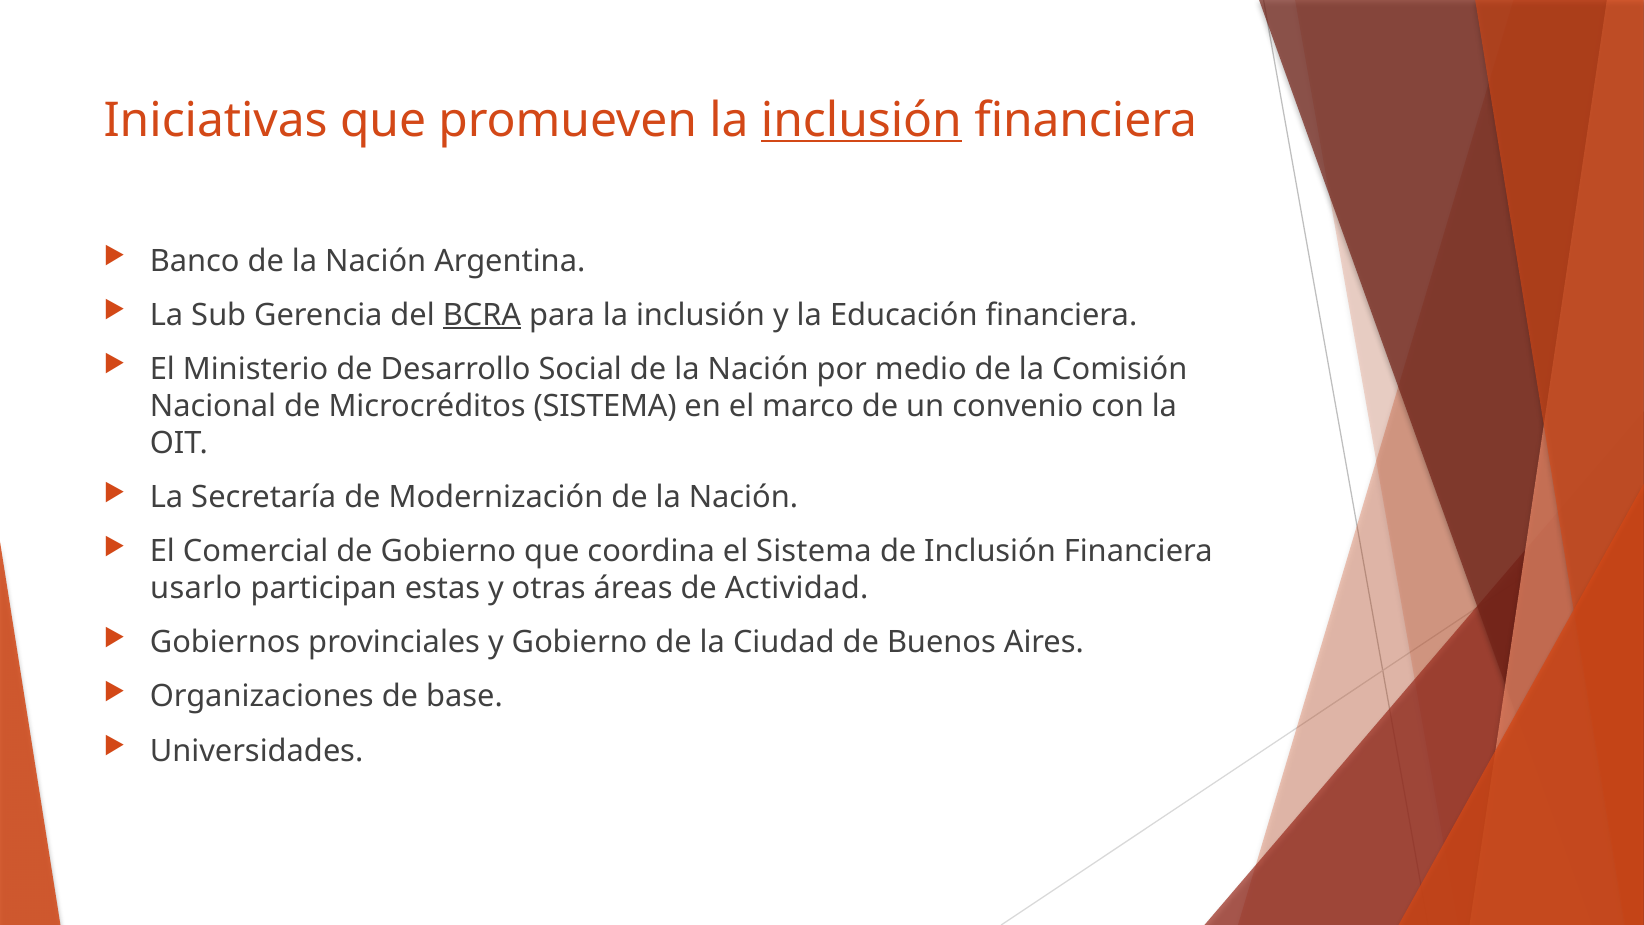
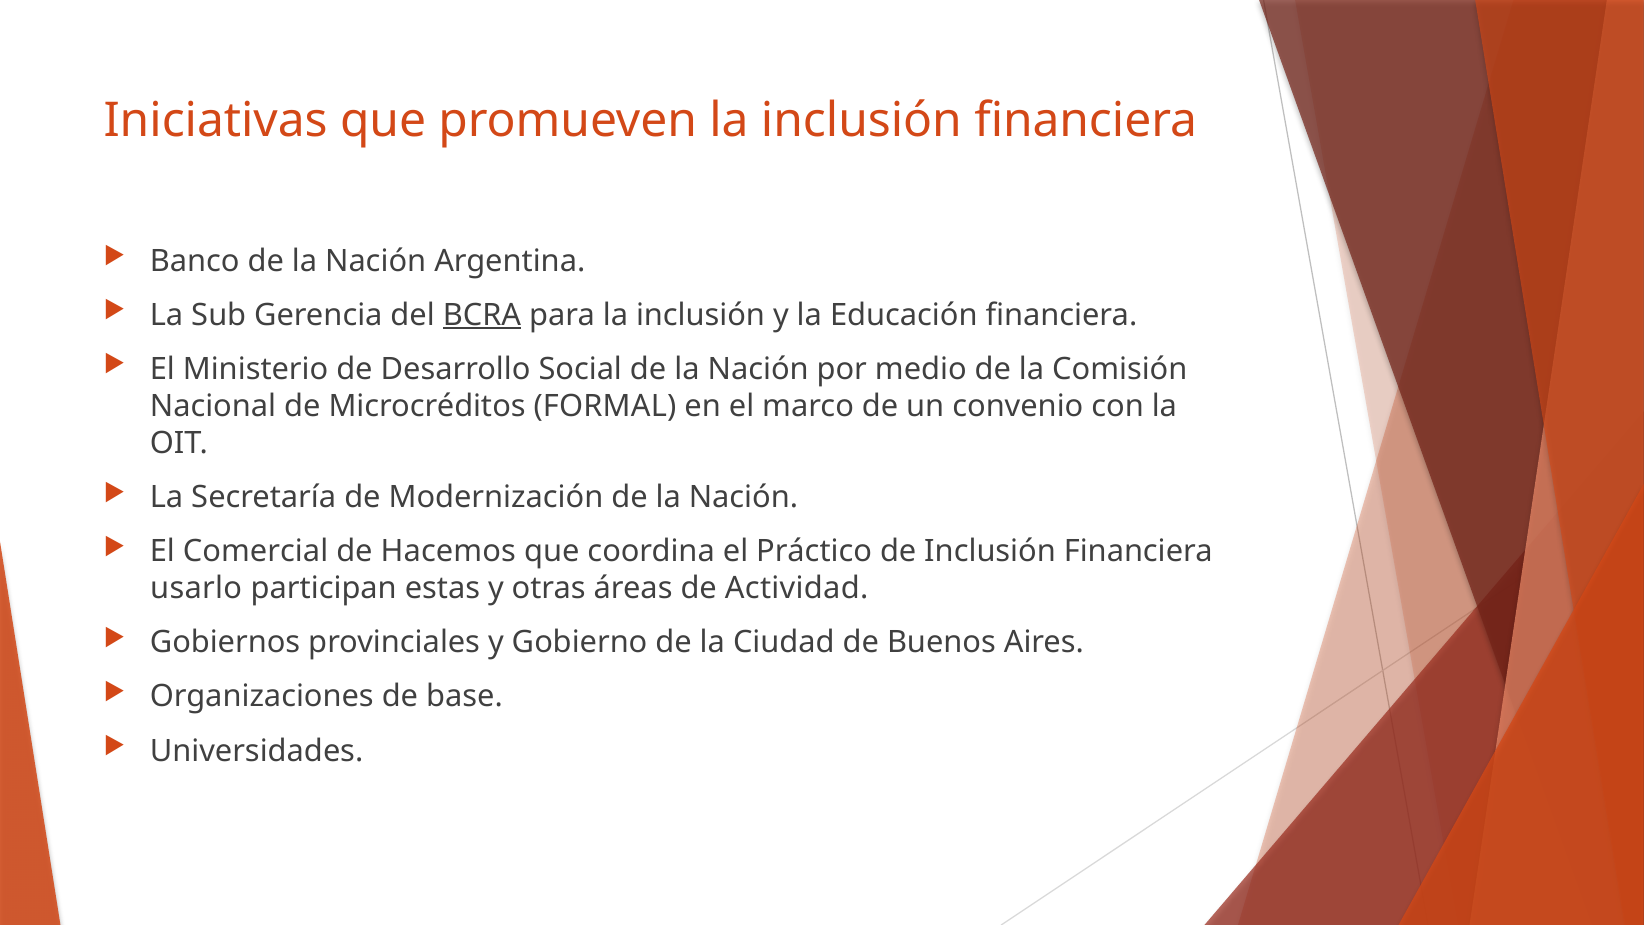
inclusión at (861, 120) underline: present -> none
Microcréditos SISTEMA: SISTEMA -> FORMAL
de Gobierno: Gobierno -> Hacemos
el Sistema: Sistema -> Práctico
